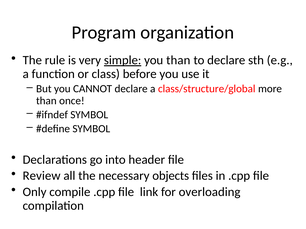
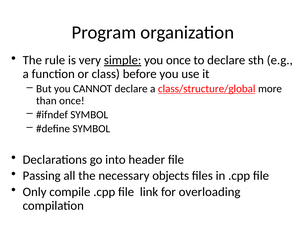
you than: than -> once
class/structure/global underline: none -> present
Review: Review -> Passing
